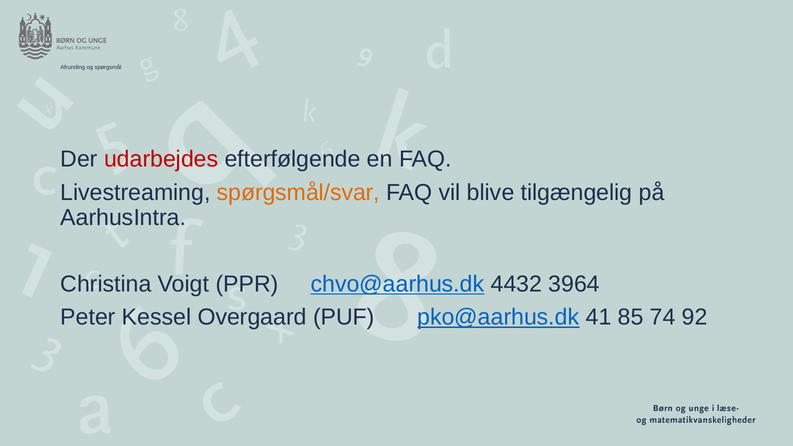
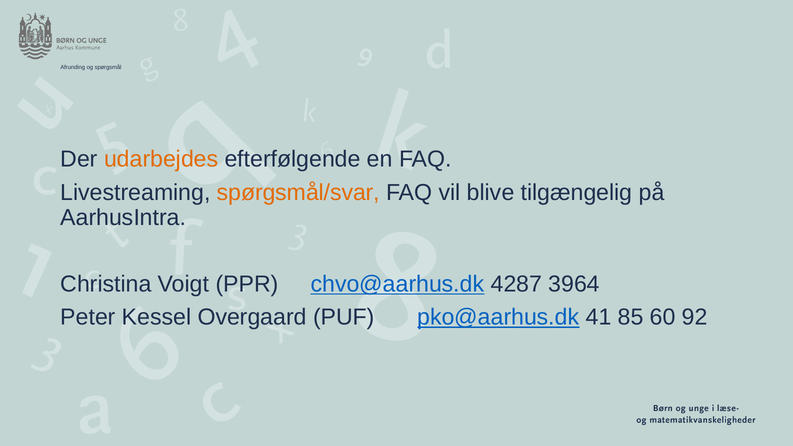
udarbejdes colour: red -> orange
4432: 4432 -> 4287
74: 74 -> 60
